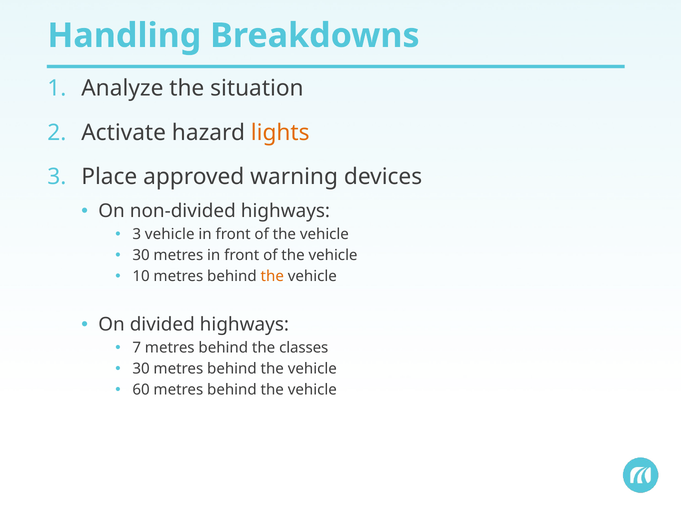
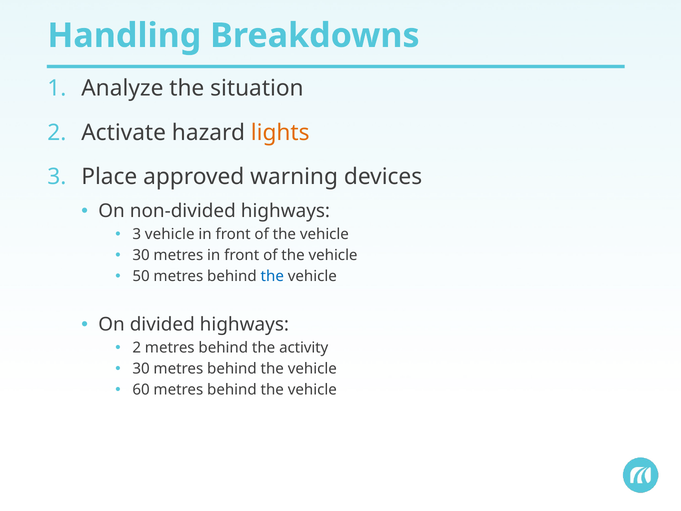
10: 10 -> 50
the at (272, 276) colour: orange -> blue
7 at (137, 348): 7 -> 2
classes: classes -> activity
